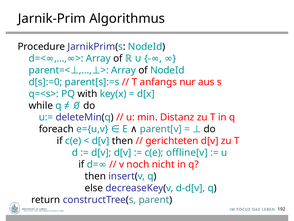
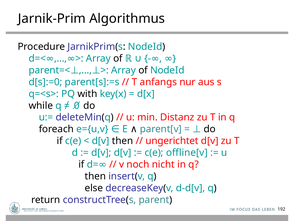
gerichteten: gerichteten -> ungerichtet
